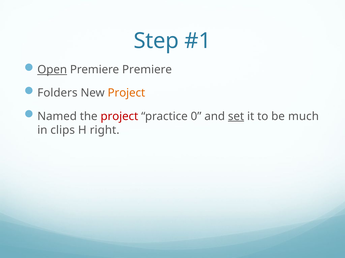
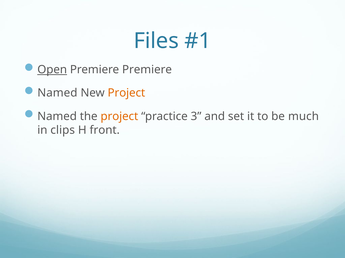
Step: Step -> Files
Folders at (57, 93): Folders -> Named
project at (119, 117) colour: red -> orange
0: 0 -> 3
set underline: present -> none
right: right -> front
